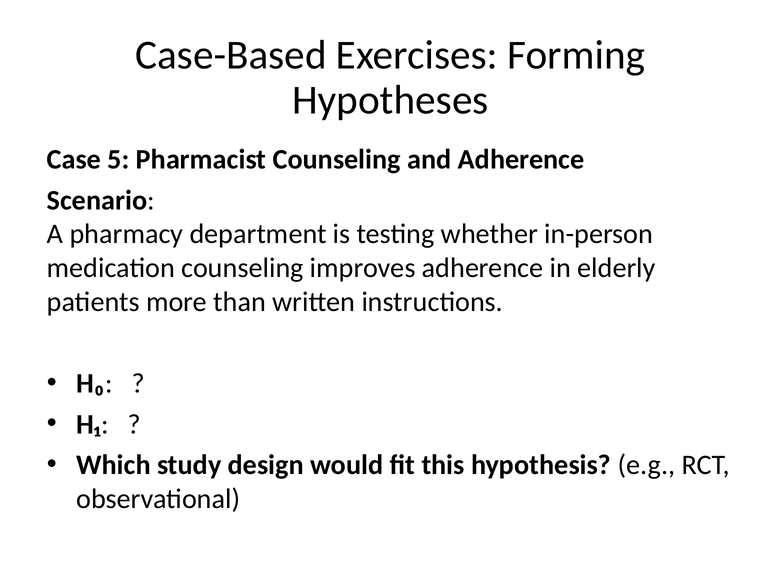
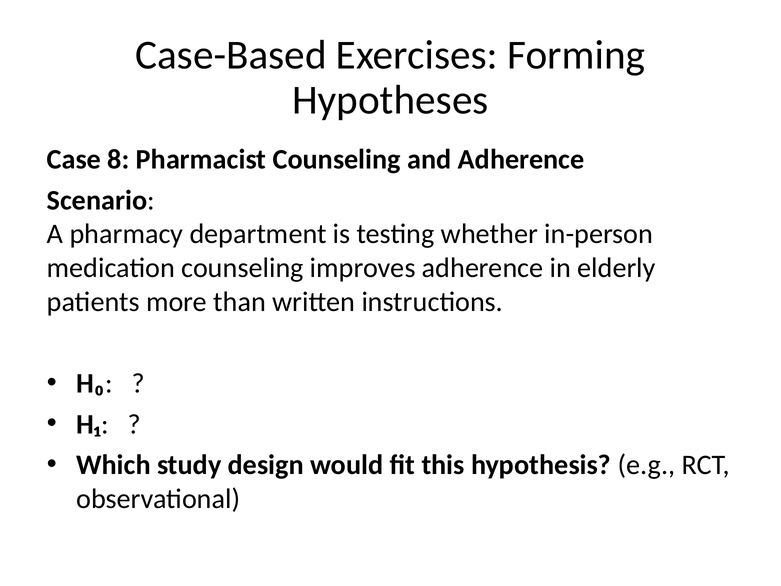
5: 5 -> 8
